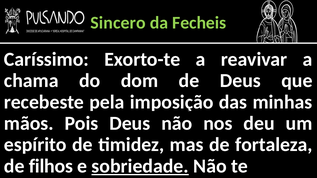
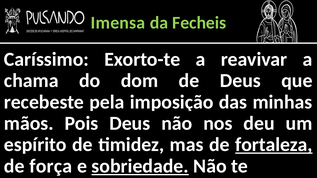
Sincero: Sincero -> Imensa
fortaleza underline: none -> present
filhos: filhos -> força
